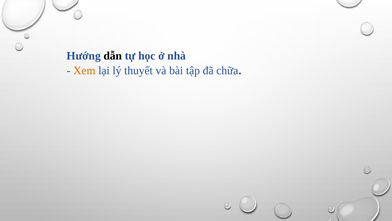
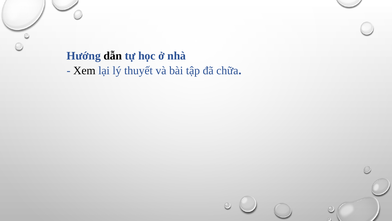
Xem colour: orange -> black
